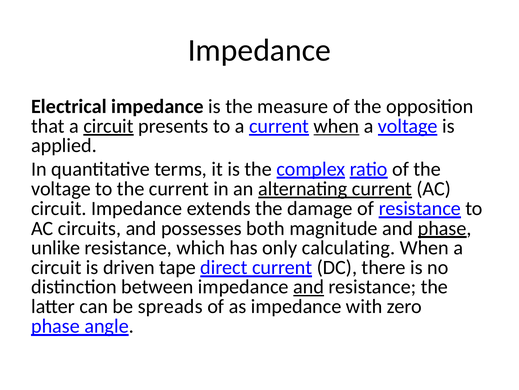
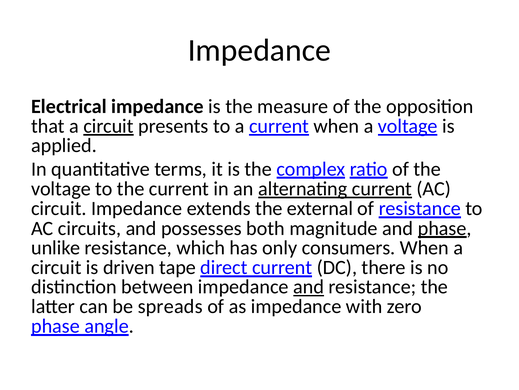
when at (336, 126) underline: present -> none
damage: damage -> external
calculating: calculating -> consumers
